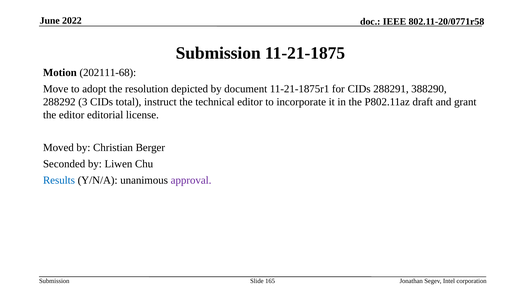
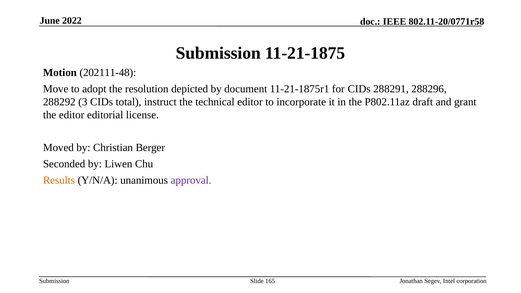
202111-68: 202111-68 -> 202111-48
388290: 388290 -> 288296
Results colour: blue -> orange
